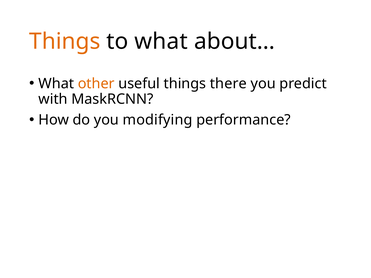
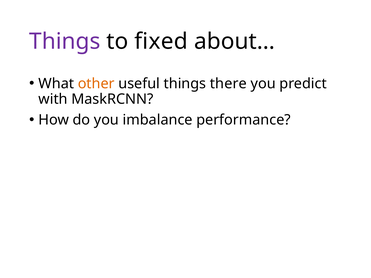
Things at (65, 42) colour: orange -> purple
to what: what -> fixed
modifying: modifying -> imbalance
